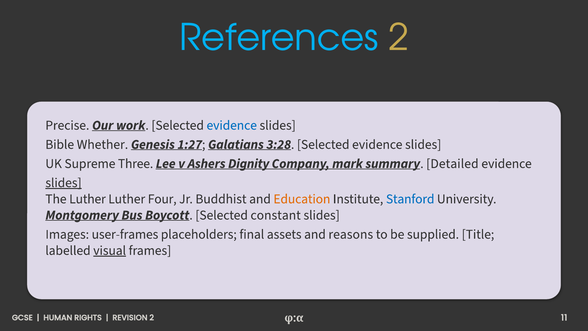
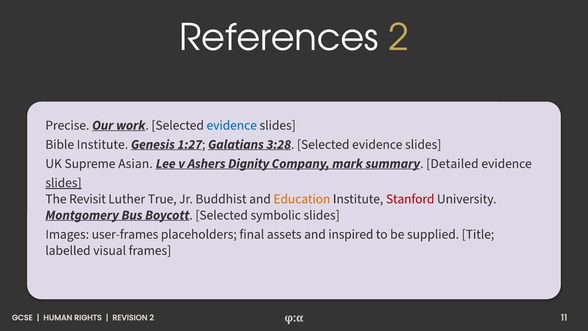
References colour: light blue -> white
Bible Whether: Whether -> Institute
Three: Three -> Asian
The Luther: Luther -> Revisit
Four: Four -> True
Stanford colour: blue -> red
constant: constant -> symbolic
reasons: reasons -> inspired
visual underline: present -> none
